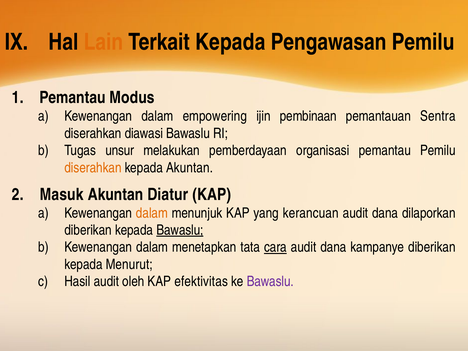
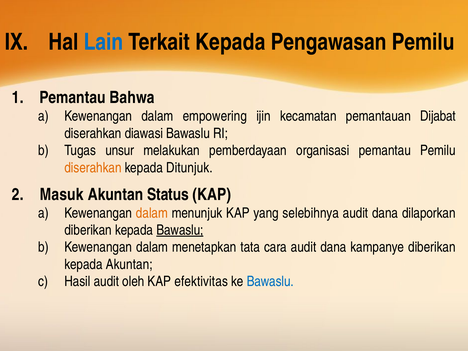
Lain colour: orange -> blue
Modus: Modus -> Bahwa
pembinaan: pembinaan -> kecamatan
Sentra: Sentra -> Dijabat
kepada Akuntan: Akuntan -> Ditunjuk
Diatur: Diatur -> Status
kerancuan: kerancuan -> selebihnya
cara underline: present -> none
kepada Menurut: Menurut -> Akuntan
Bawaslu at (270, 282) colour: purple -> blue
